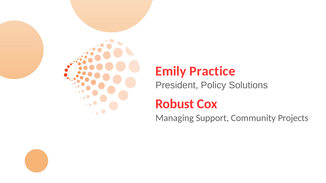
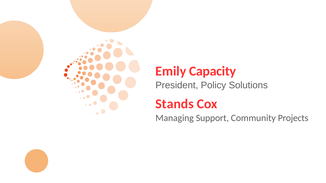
Practice: Practice -> Capacity
Robust: Robust -> Stands
